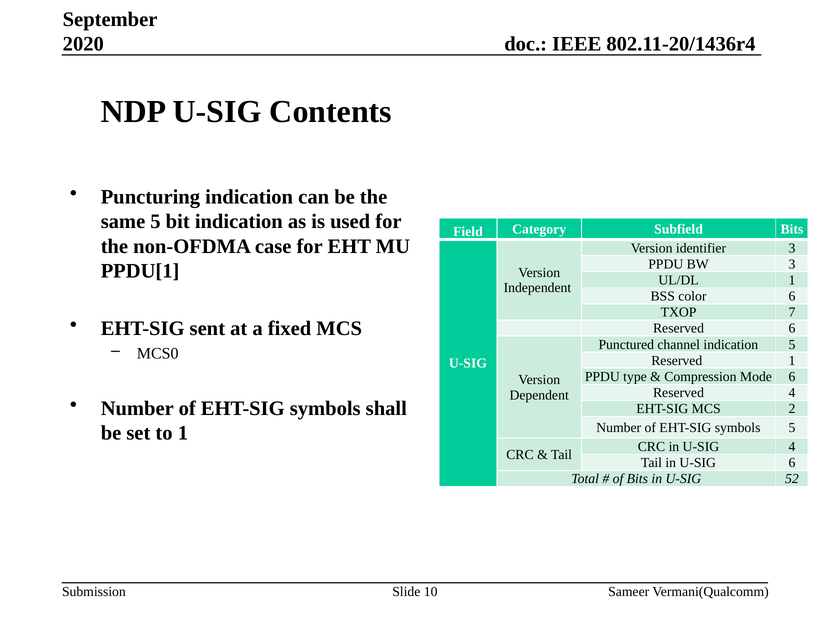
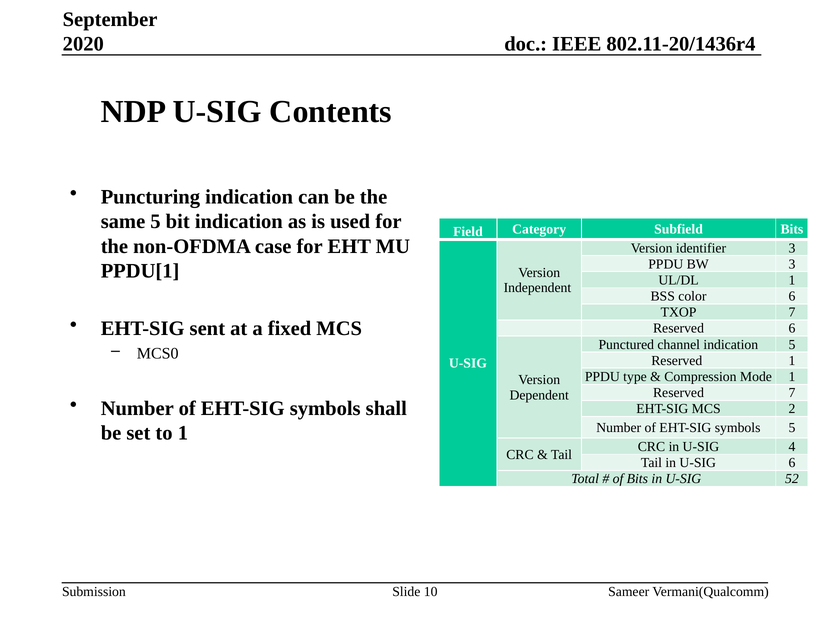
Mode 6: 6 -> 1
Reserved 4: 4 -> 7
